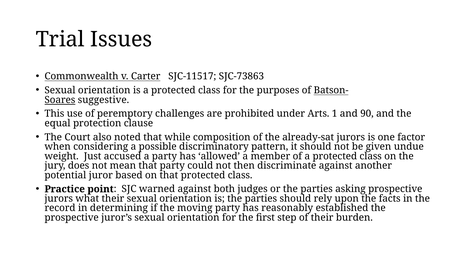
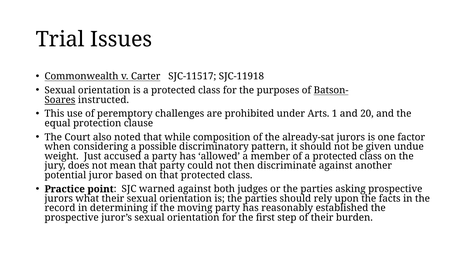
SJC-73863: SJC-73863 -> SJC-11918
suggestive: suggestive -> instructed
90: 90 -> 20
